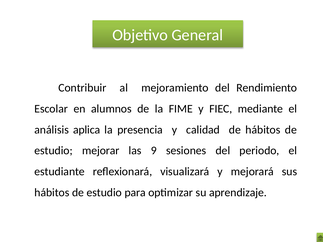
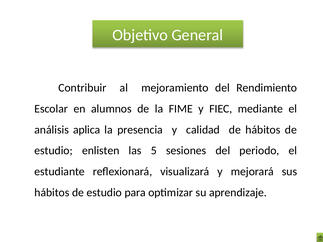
mejorar: mejorar -> enlisten
9: 9 -> 5
